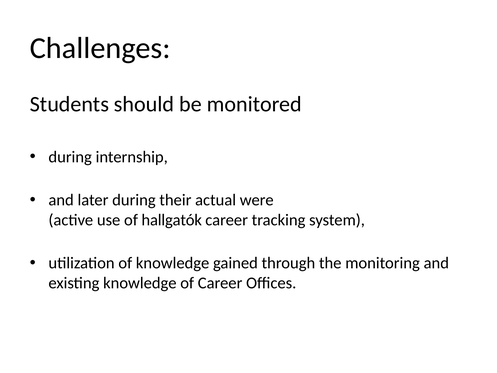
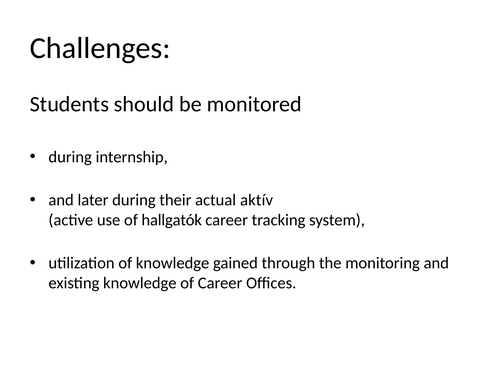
were: were -> aktív
